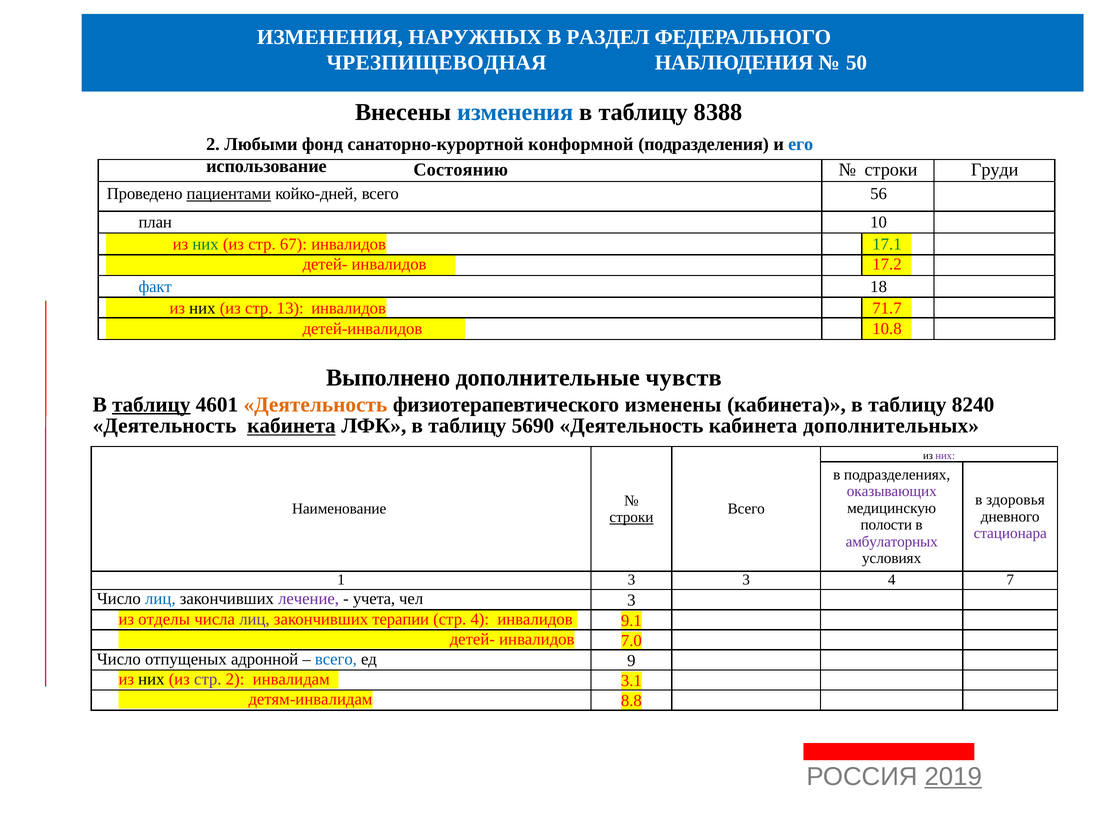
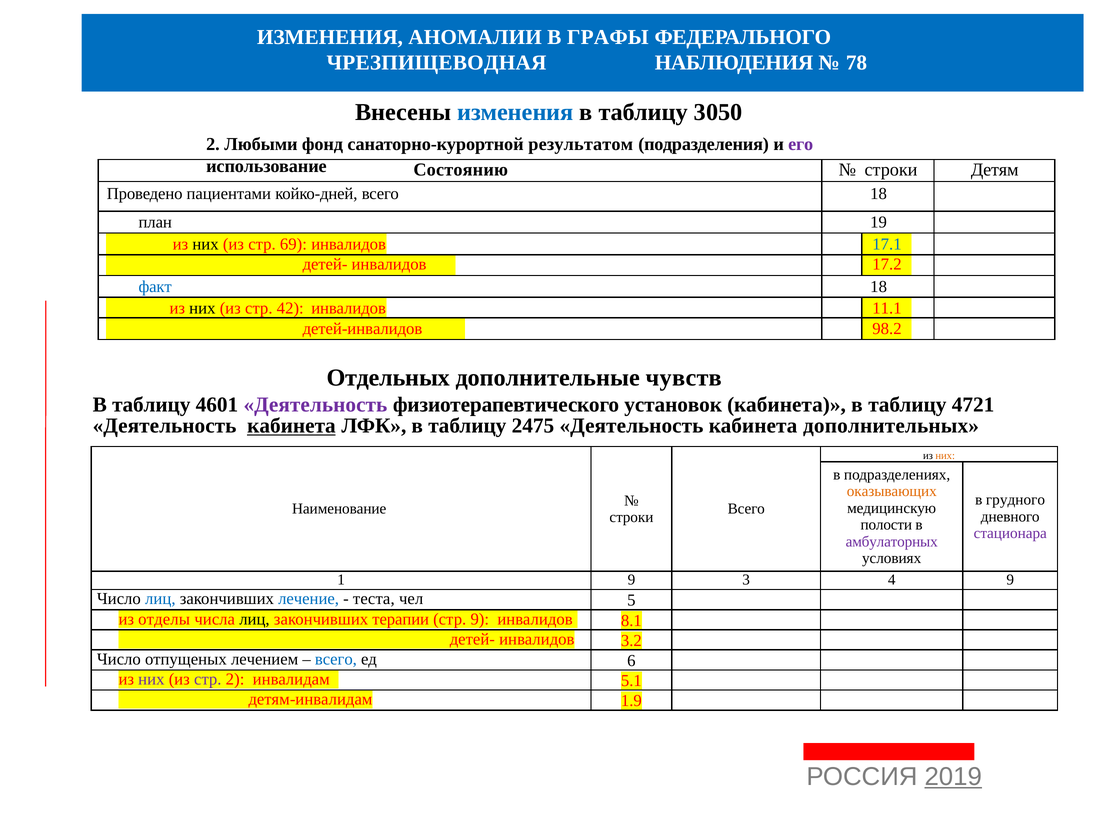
НАРУЖНЫХ: НАРУЖНЫХ -> АНОМАЛИИ
РАЗДЕЛ: РАЗДЕЛ -> ГРАФЫ
50: 50 -> 78
8388: 8388 -> 3050
конформной: конформной -> результатом
его colour: blue -> purple
Груди: Груди -> Детям
пациентами underline: present -> none
всего 56: 56 -> 18
10: 10 -> 19
них at (206, 244) colour: green -> black
67: 67 -> 69
17.1 colour: green -> blue
13: 13 -> 42
71.7: 71.7 -> 11.1
10.8: 10.8 -> 98.2
Выполнено: Выполнено -> Отдельных
таблицу at (151, 405) underline: present -> none
Деятельность at (315, 405) colour: orange -> purple
изменены: изменены -> установок
8240: 8240 -> 4721
5690: 5690 -> 2475
них at (945, 456) colour: purple -> orange
оказывающих colour: purple -> orange
здоровья: здоровья -> грудного
строки at (631, 518) underline: present -> none
1 3: 3 -> 9
4 7: 7 -> 9
лечение colour: purple -> blue
учета: учета -> теста
чел 3: 3 -> 5
лиц at (254, 619) colour: purple -> black
стр 4: 4 -> 9
9.1: 9.1 -> 8.1
7.0: 7.0 -> 3.2
адронной: адронной -> лечением
9: 9 -> 6
них at (151, 680) colour: black -> purple
3.1: 3.1 -> 5.1
8.8: 8.8 -> 1.9
